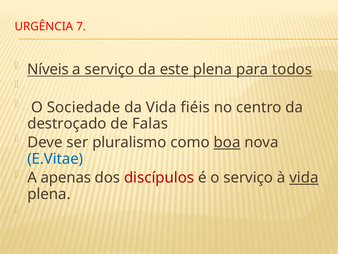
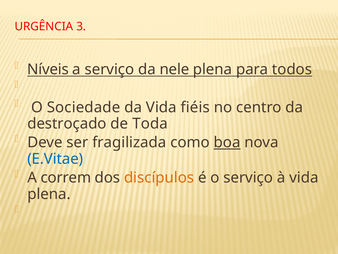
7: 7 -> 3
este: este -> nele
Falas: Falas -> Toda
pluralismo: pluralismo -> fragilizada
apenas: apenas -> correm
discípulos colour: red -> orange
vida at (304, 177) underline: present -> none
